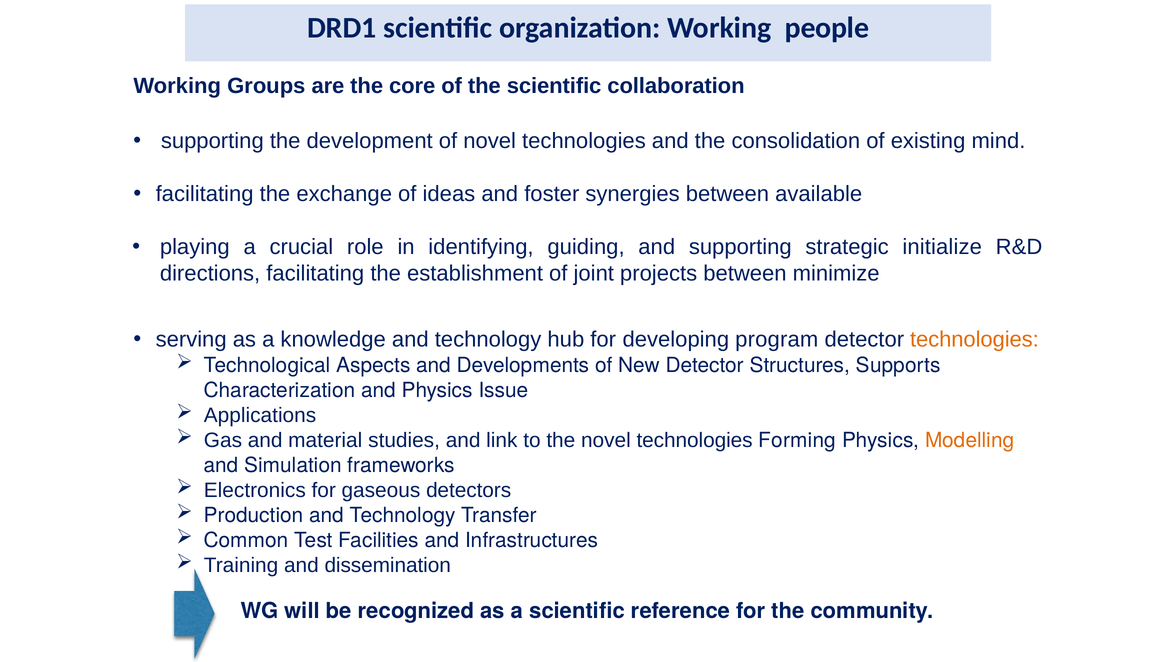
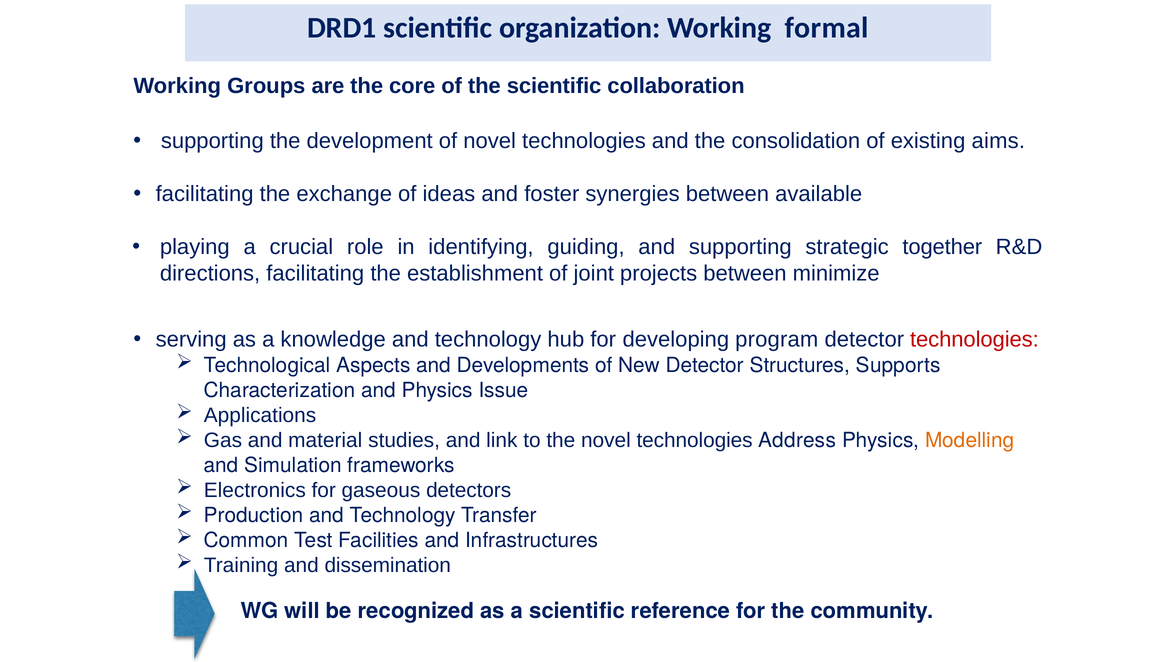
people: people -> formal
mind: mind -> aims
initialize: initialize -> together
technologies at (974, 339) colour: orange -> red
Forming: Forming -> Address
